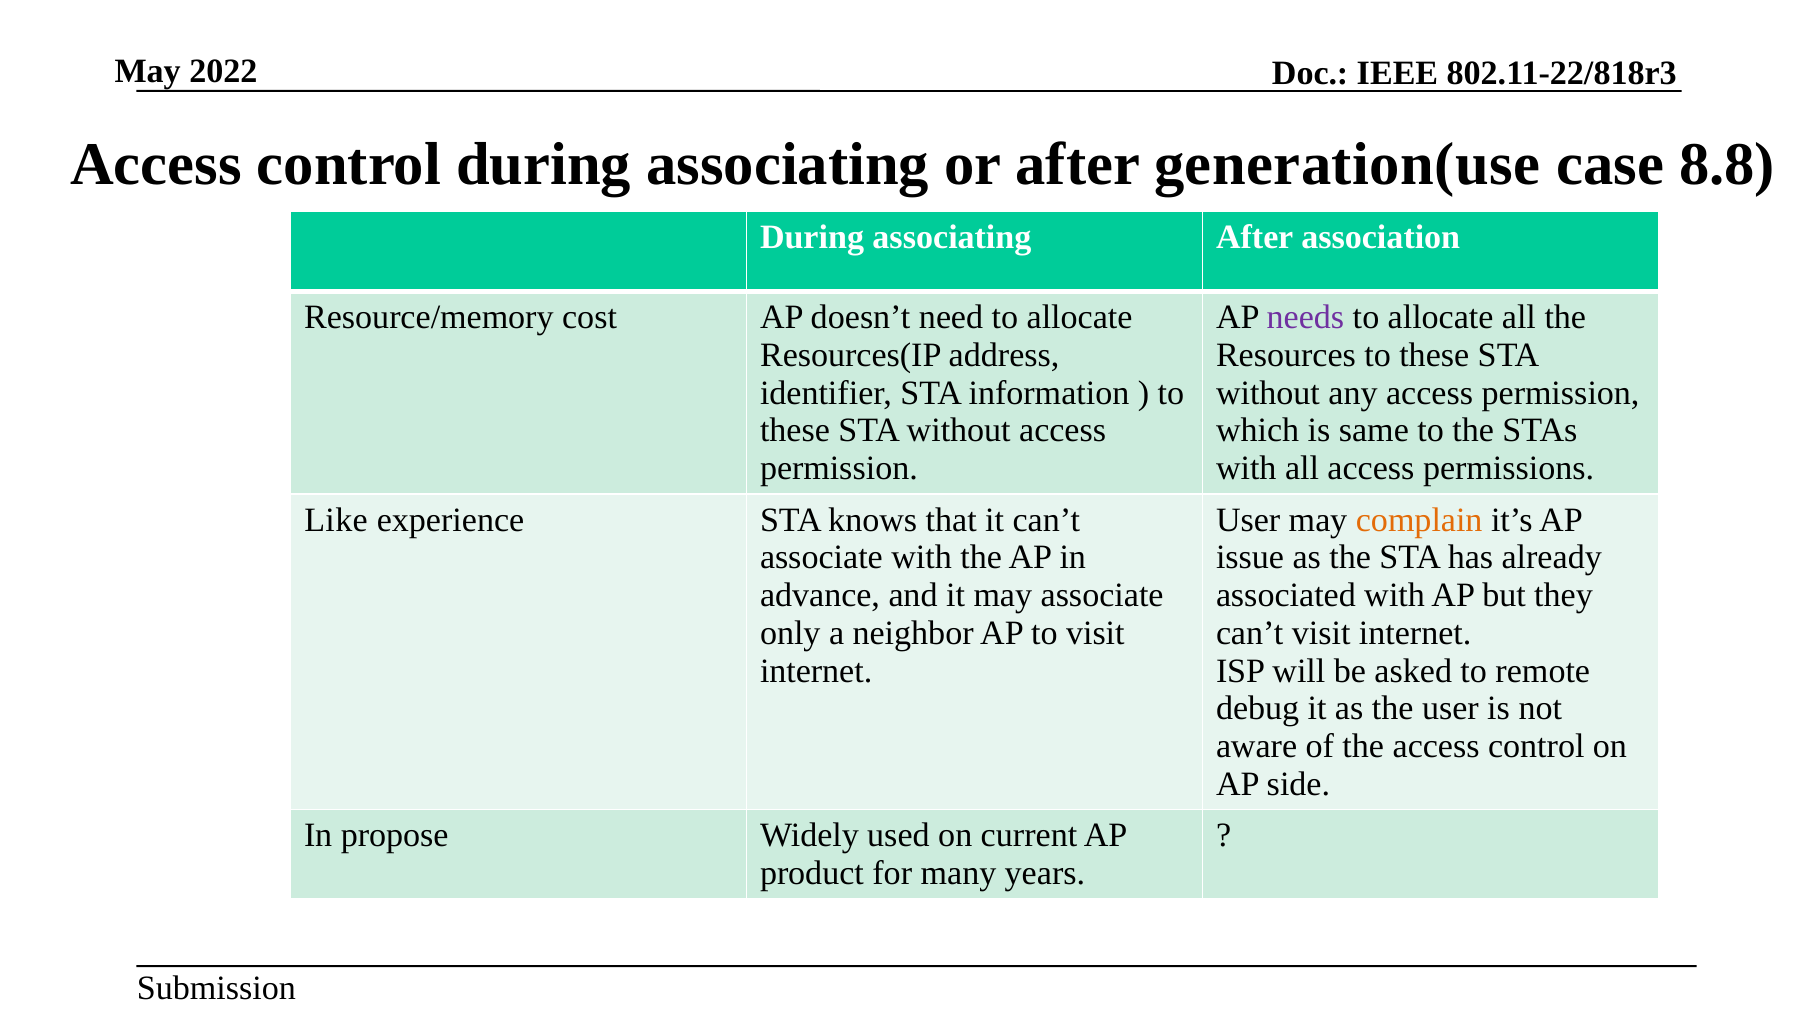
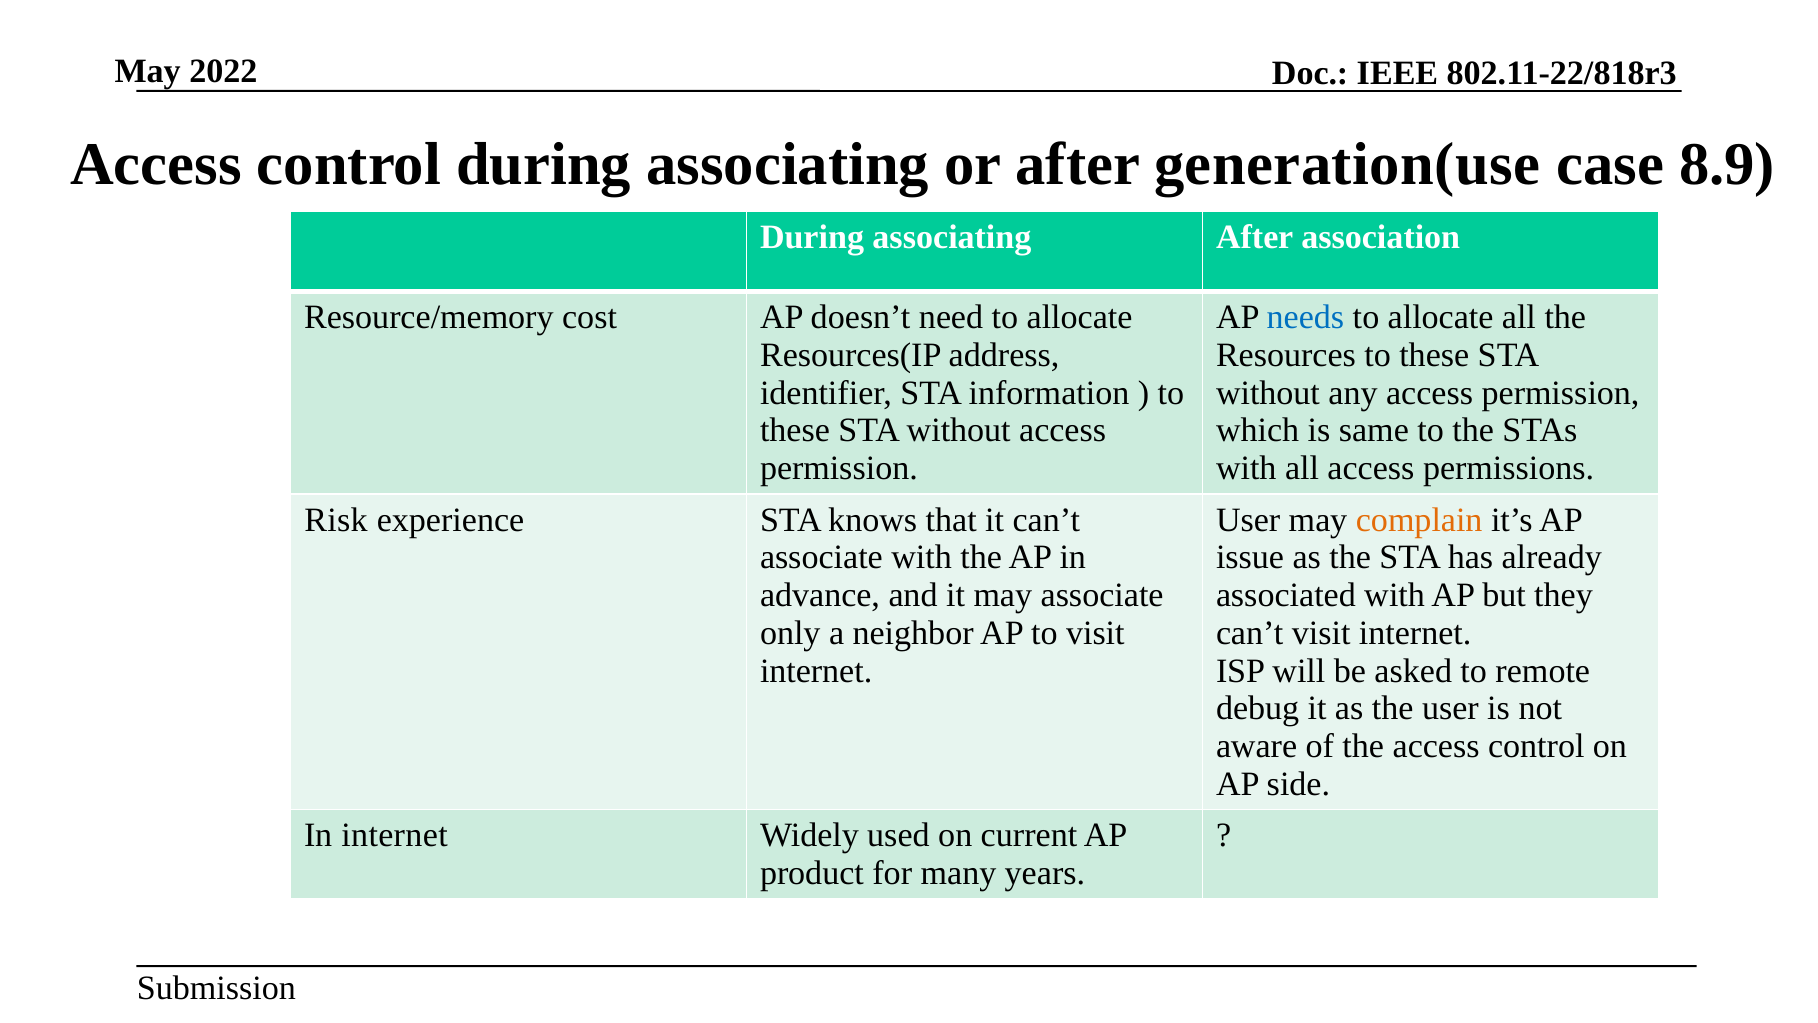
8.8: 8.8 -> 8.9
needs colour: purple -> blue
Like: Like -> Risk
In propose: propose -> internet
